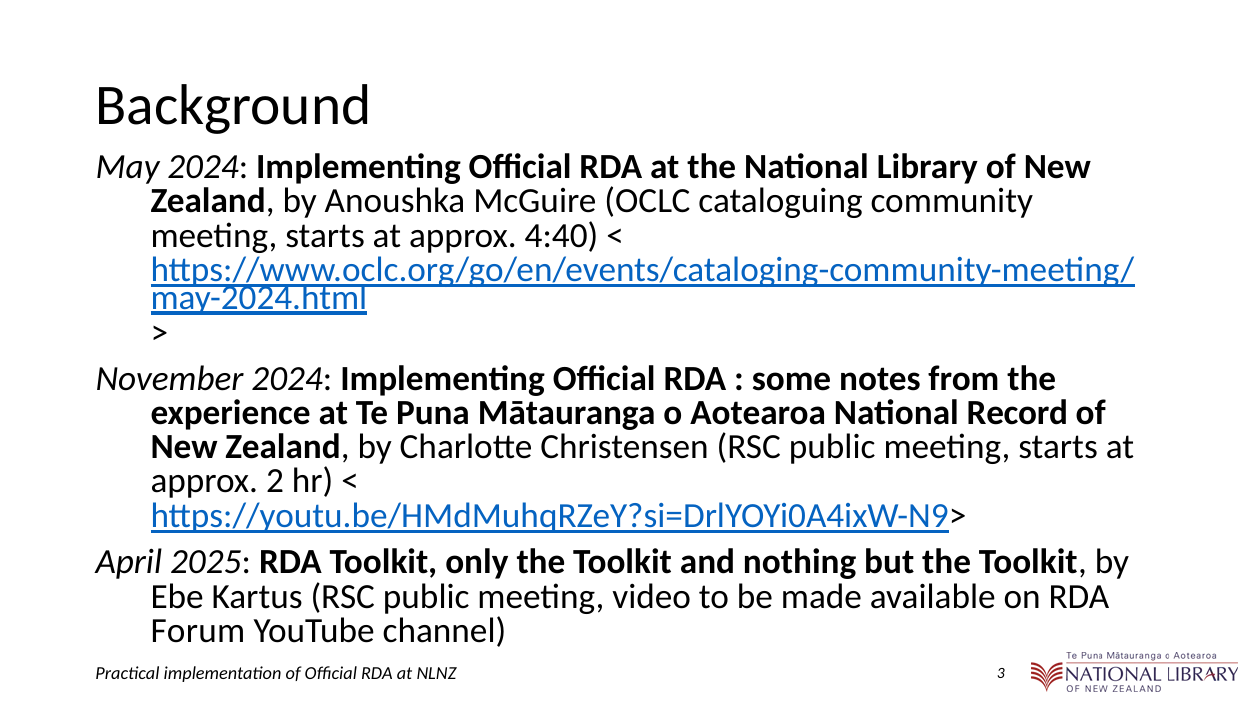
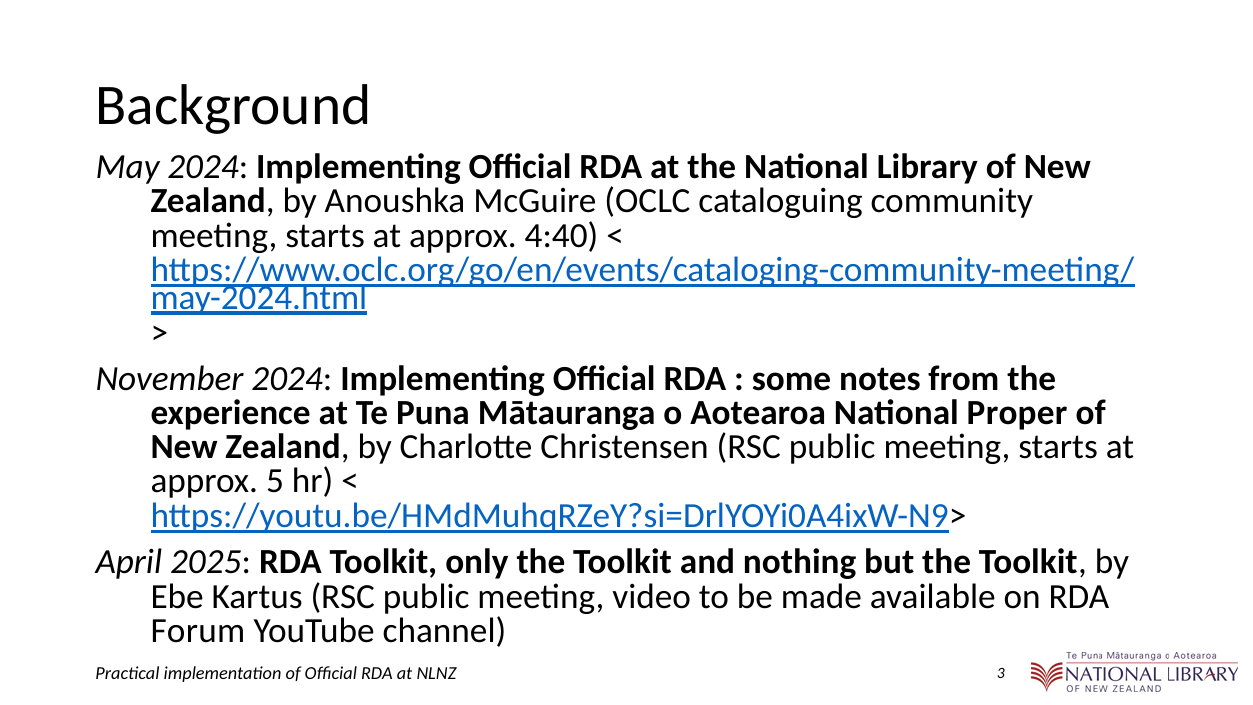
Record: Record -> Proper
2: 2 -> 5
